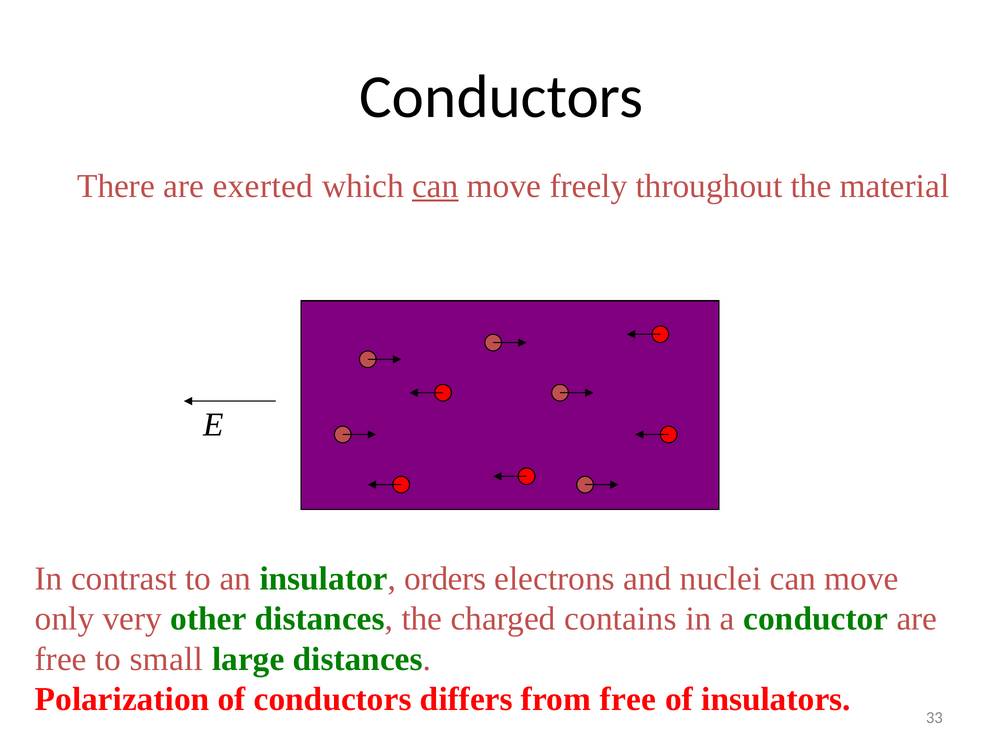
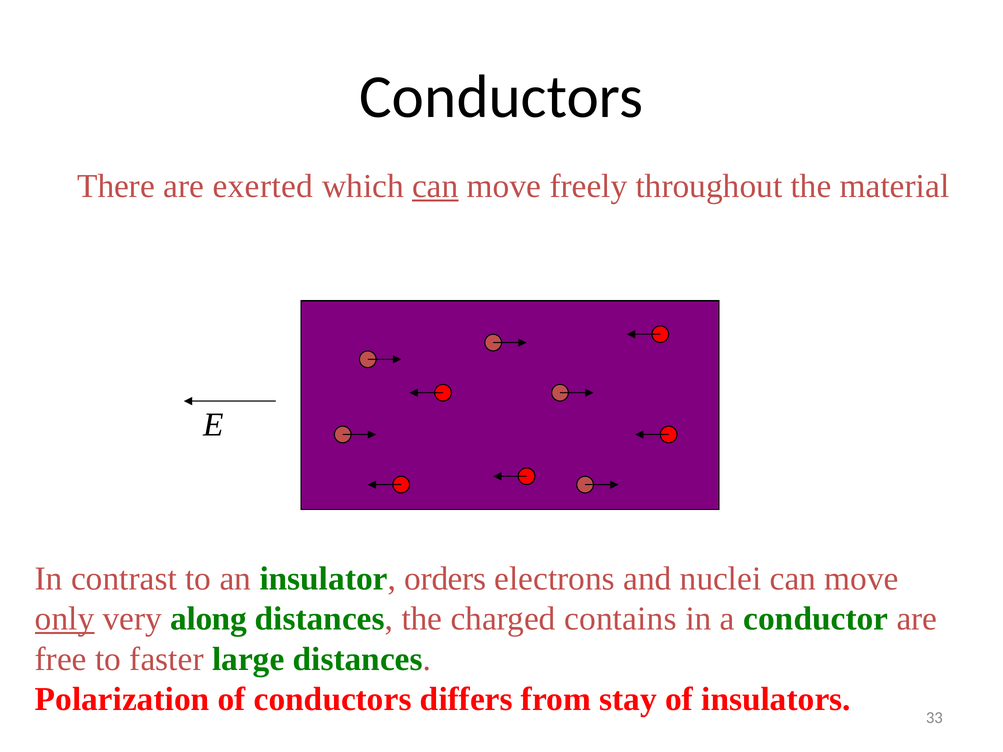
only underline: none -> present
other: other -> along
small: small -> faster
from free: free -> stay
